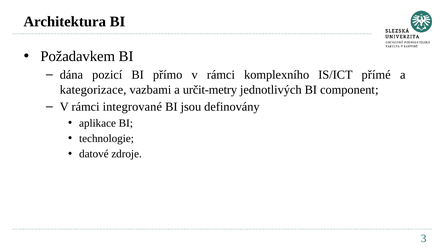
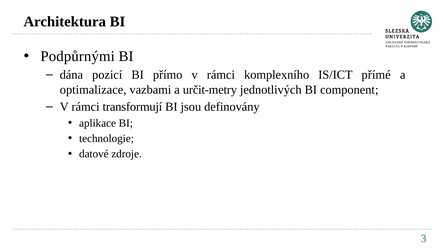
Požadavkem: Požadavkem -> Podpůrnými
kategorizace: kategorizace -> optimalizace
integrované: integrované -> transformují
